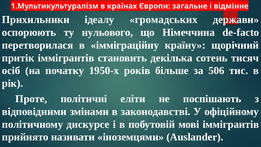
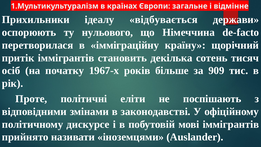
громадських: громадських -> відбувається
1950-х: 1950-х -> 1967-х
506: 506 -> 909
